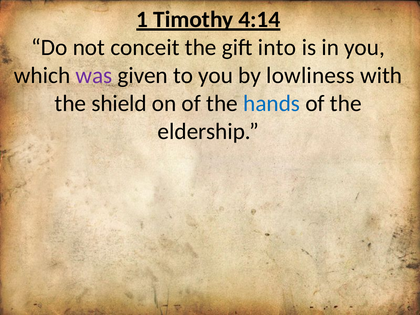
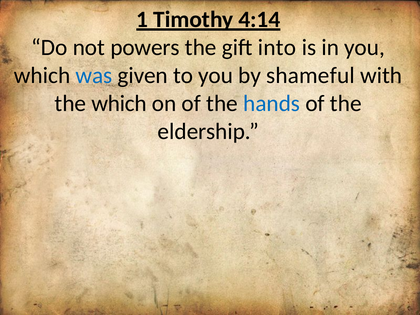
conceit: conceit -> powers
was colour: purple -> blue
lowliness: lowliness -> shameful
the shield: shield -> which
